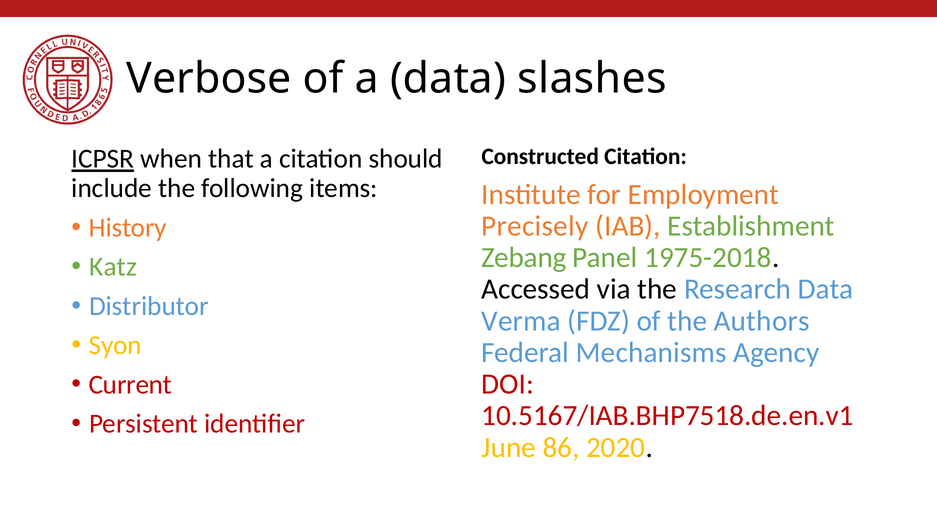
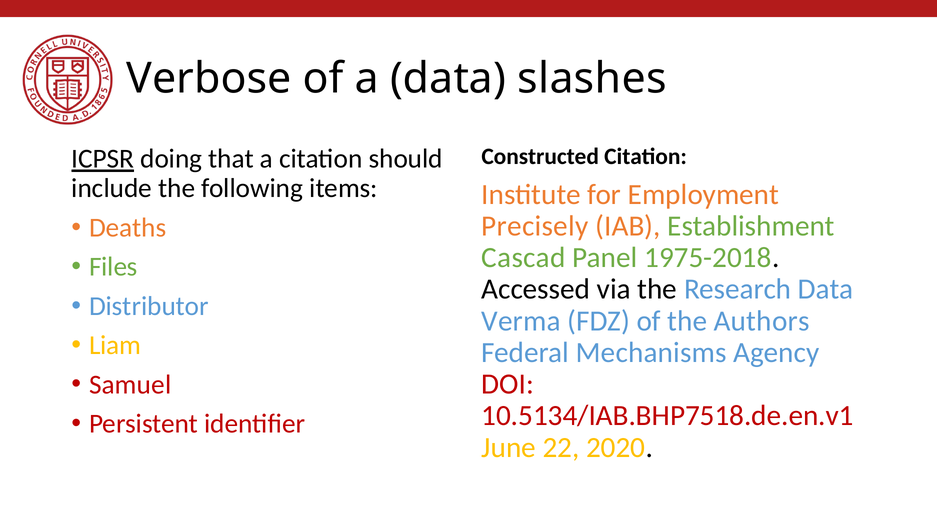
when: when -> doing
History: History -> Deaths
Zebang: Zebang -> Cascad
Katz: Katz -> Files
Syon: Syon -> Liam
Current: Current -> Samuel
10.5167/IAB.BHP7518.de.en.v1: 10.5167/IAB.BHP7518.de.en.v1 -> 10.5134/IAB.BHP7518.de.en.v1
86: 86 -> 22
